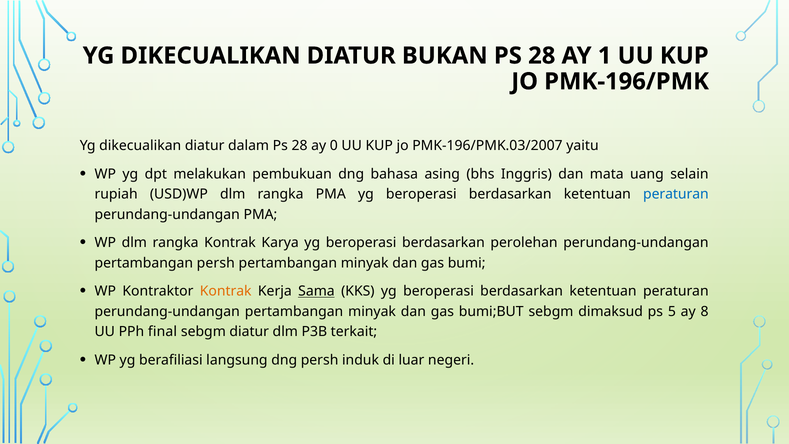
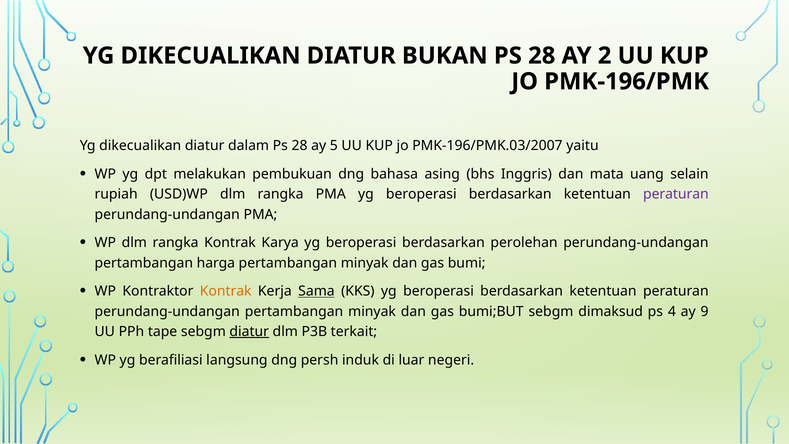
1: 1 -> 2
0: 0 -> 5
peraturan at (676, 194) colour: blue -> purple
pertambangan persh: persh -> harga
5: 5 -> 4
8: 8 -> 9
final: final -> tape
diatur at (249, 331) underline: none -> present
